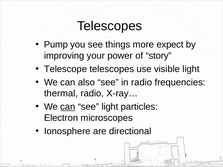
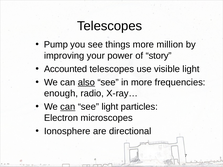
expect: expect -> million
Telescope: Telescope -> Accounted
also underline: none -> present
in radio: radio -> more
thermal: thermal -> enough
